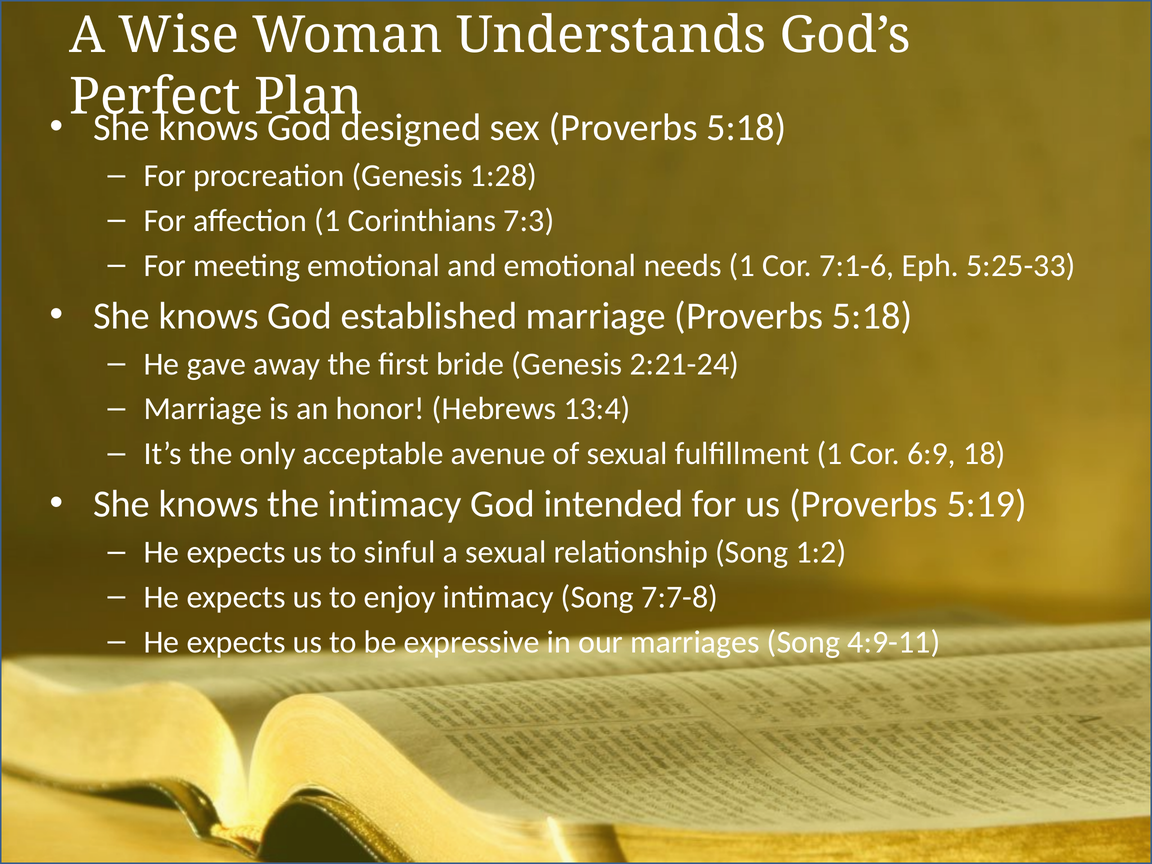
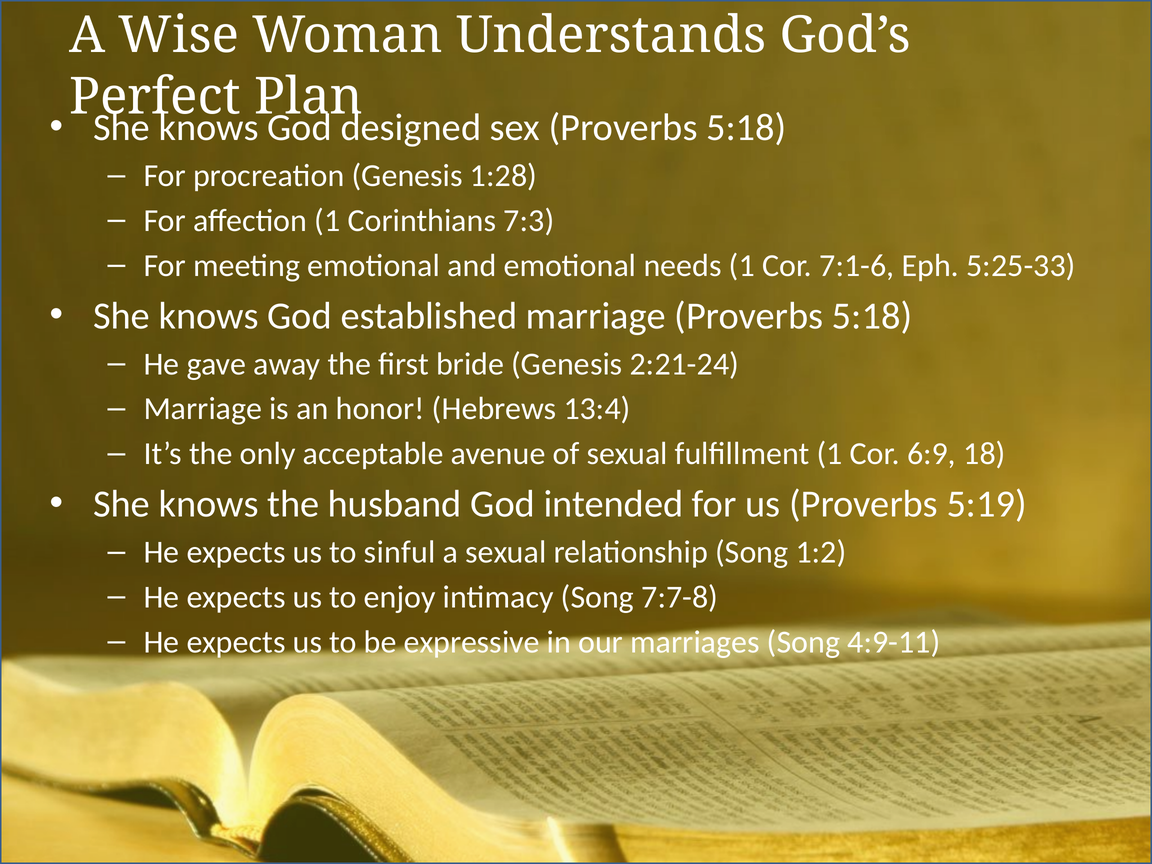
the intimacy: intimacy -> husband
